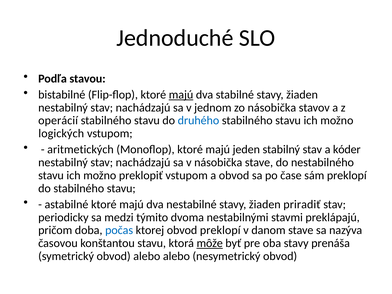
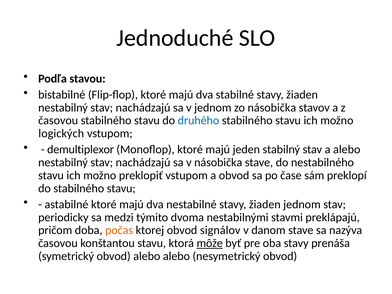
majú at (181, 95) underline: present -> none
operácií at (58, 121): operácií -> časovou
aritmetických: aritmetických -> demultiplexor
a kóder: kóder -> alebo
žiaden priradiť: priradiť -> jednom
počas colour: blue -> orange
obvod preklopí: preklopí -> signálov
